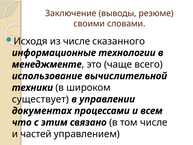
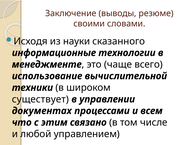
из числе: числе -> науки
частей: частей -> любой
